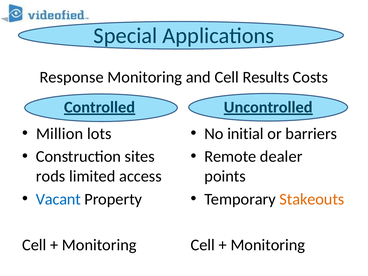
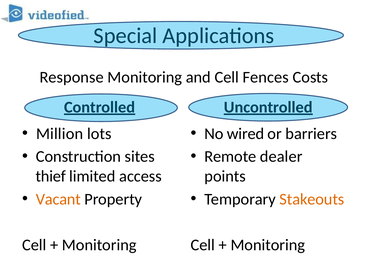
Results: Results -> Fences
initial: initial -> wired
rods: rods -> thief
Vacant colour: blue -> orange
